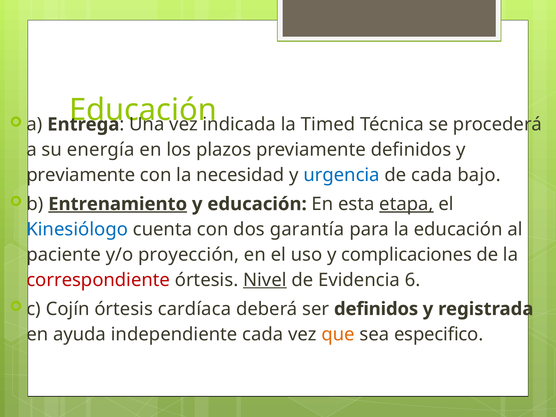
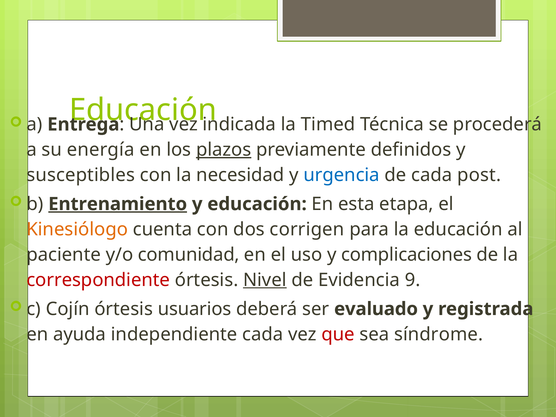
plazos underline: none -> present
previamente at (81, 175): previamente -> susceptibles
bajo: bajo -> post
etapa underline: present -> none
Kinesiólogo colour: blue -> orange
garantía: garantía -> corrigen
proyección: proyección -> comunidad
6: 6 -> 9
cardíaca: cardíaca -> usuarios
ser definidos: definidos -> evaluado
que colour: orange -> red
especifico: especifico -> síndrome
